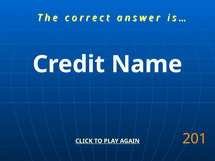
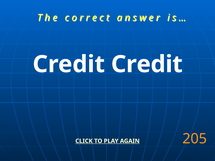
Credit Name: Name -> Credit
201: 201 -> 205
